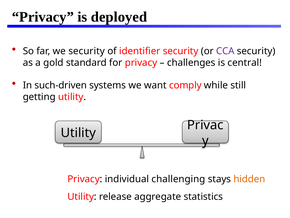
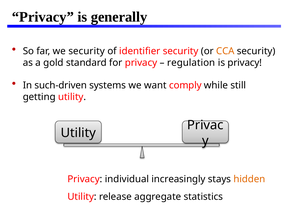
deployed: deployed -> generally
CCA colour: purple -> orange
challenges: challenges -> regulation
is central: central -> privacy
challenging: challenging -> increasingly
